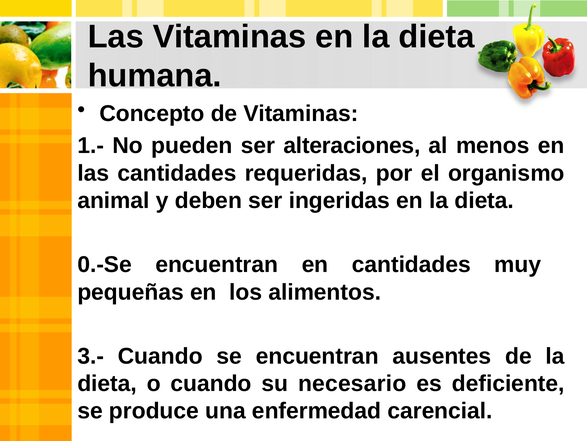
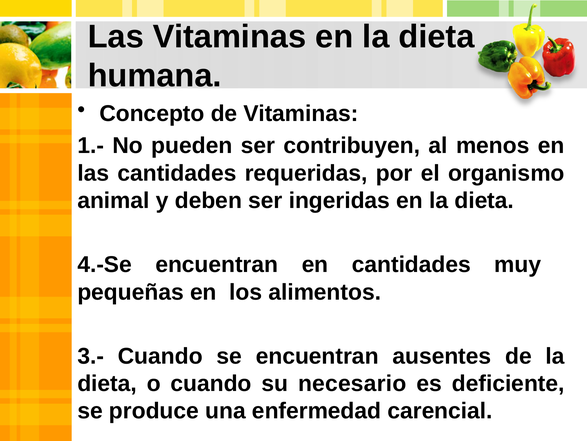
alteraciones: alteraciones -> contribuyen
0.-Se: 0.-Se -> 4.-Se
